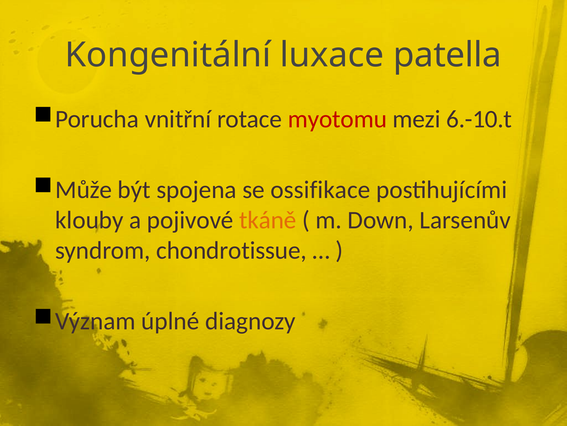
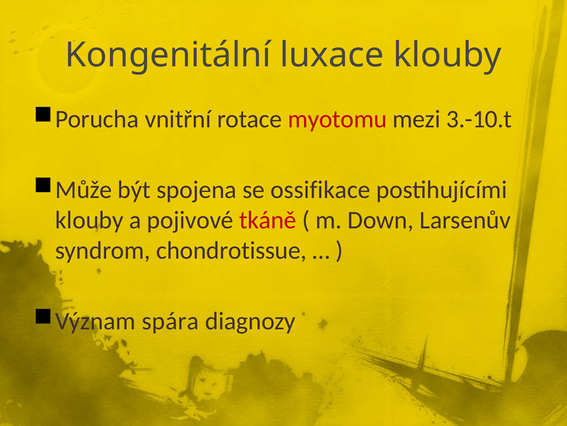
luxace patella: patella -> klouby
6.-10.t: 6.-10.t -> 3.-10.t
tkáně colour: orange -> red
úplné: úplné -> spára
